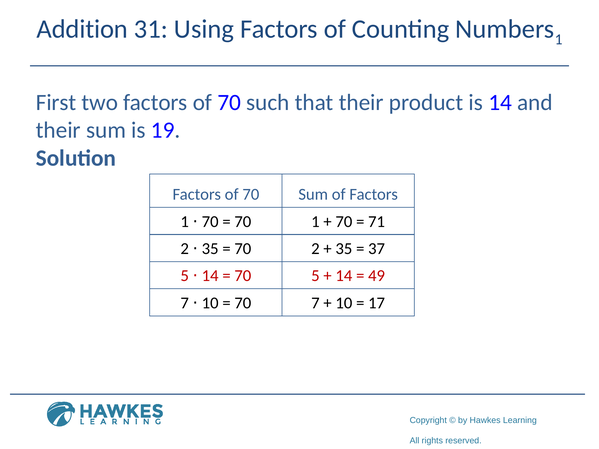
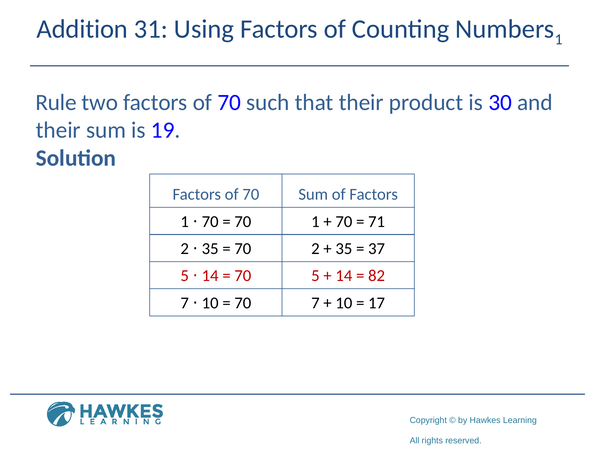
First: First -> Rule
is 14: 14 -> 30
49: 49 -> 82
